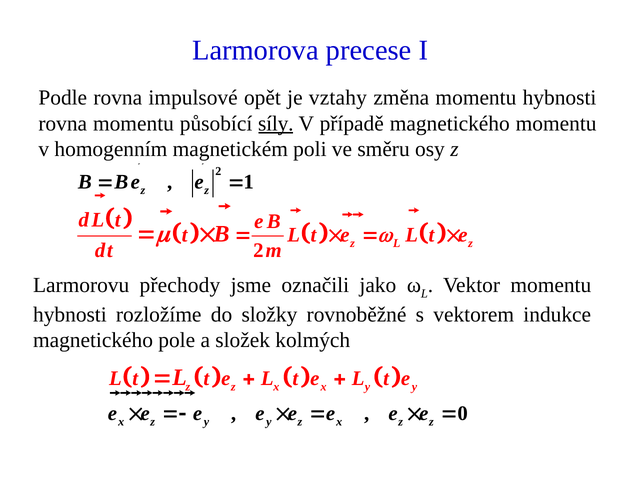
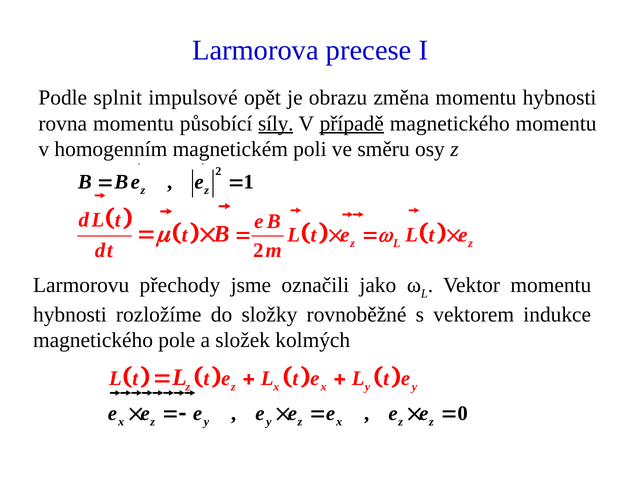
Podle rovna: rovna -> splnit
vztahy: vztahy -> obrazu
případě underline: none -> present
